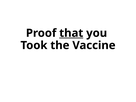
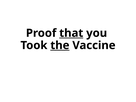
the underline: none -> present
